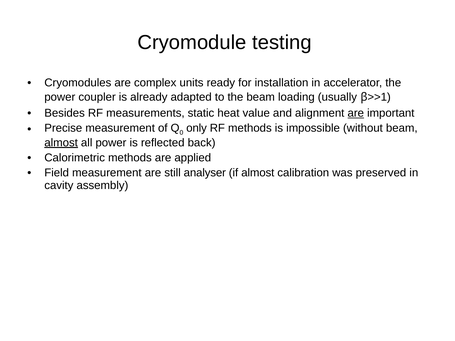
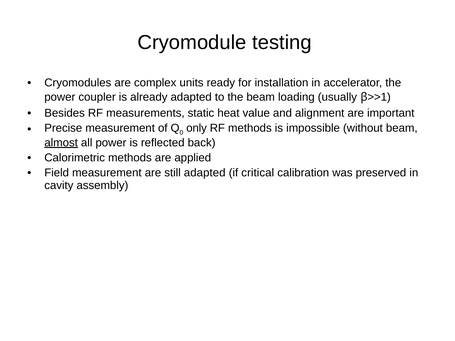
are at (356, 113) underline: present -> none
still analyser: analyser -> adapted
if almost: almost -> critical
